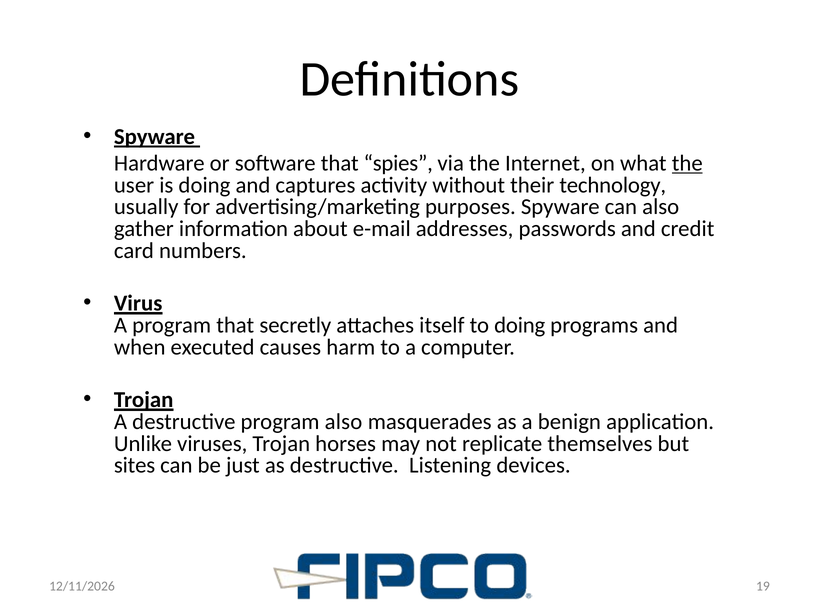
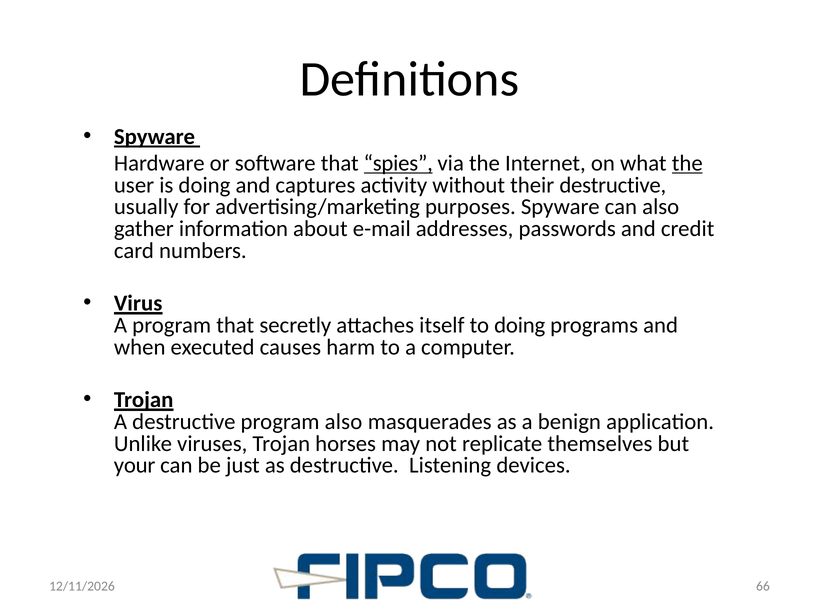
spies underline: none -> present
their technology: technology -> destructive
sites: sites -> your
19: 19 -> 66
